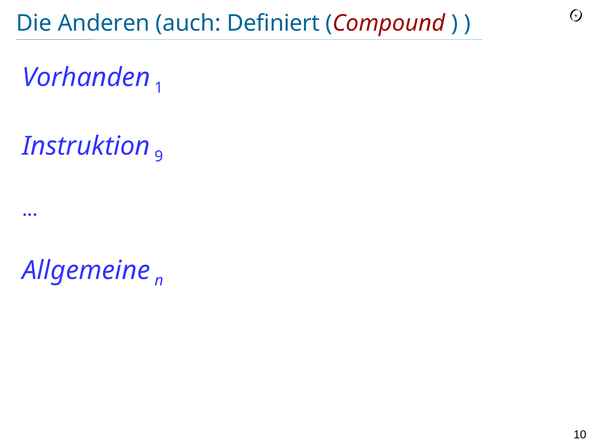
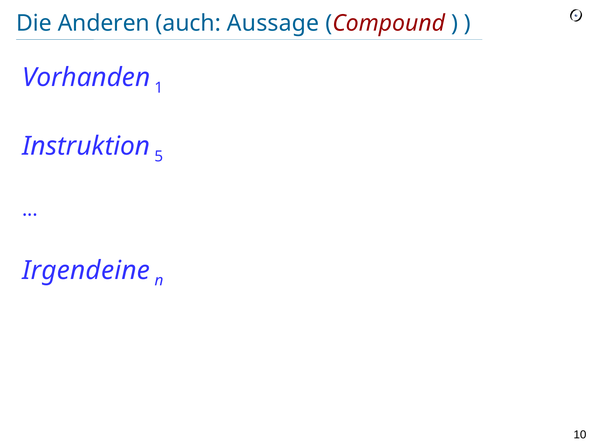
Definiert: Definiert -> Aussage
9: 9 -> 5
Allgemeine: Allgemeine -> Irgendeine
